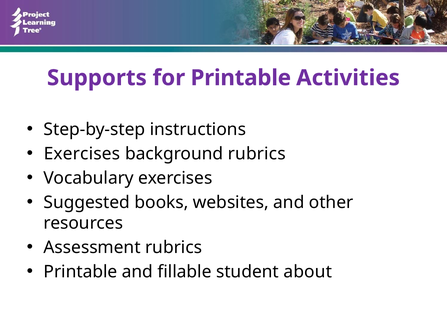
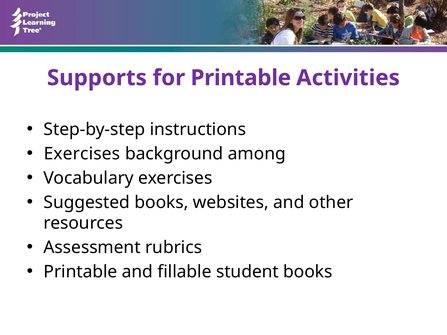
background rubrics: rubrics -> among
student about: about -> books
